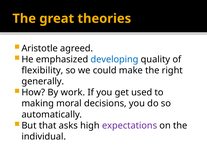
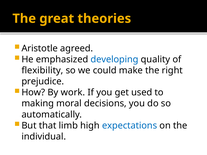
generally: generally -> prejudice
asks: asks -> limb
expectations colour: purple -> blue
